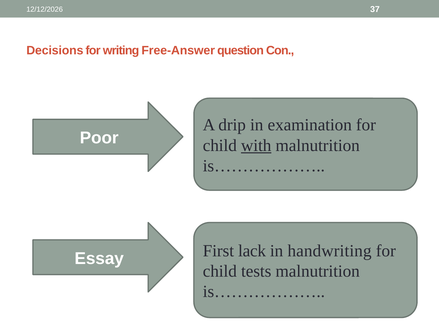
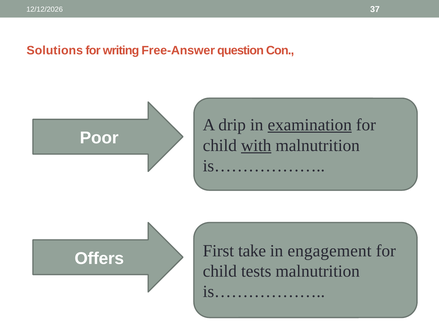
Decisions: Decisions -> Solutions
examination underline: none -> present
lack: lack -> take
handwriting: handwriting -> engagement
Essay: Essay -> Offers
